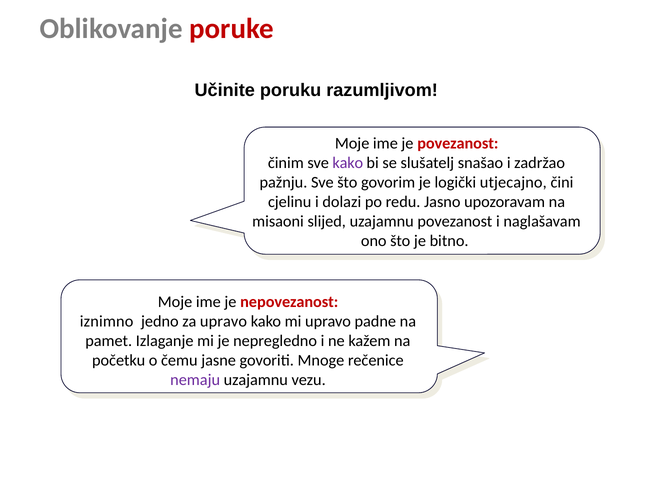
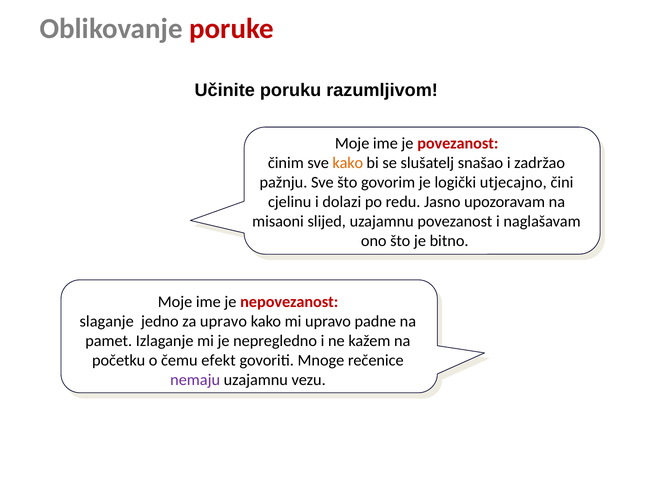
kako at (348, 163) colour: purple -> orange
iznimno: iznimno -> slaganje
jasne: jasne -> efekt
